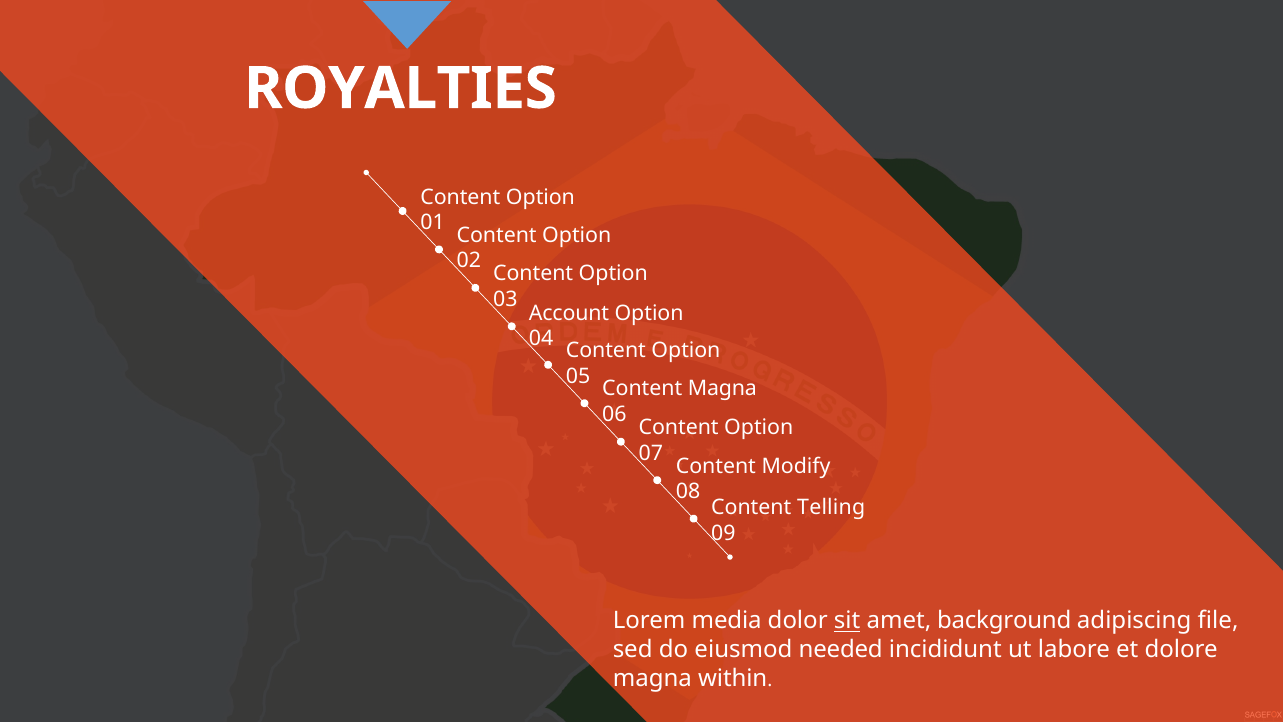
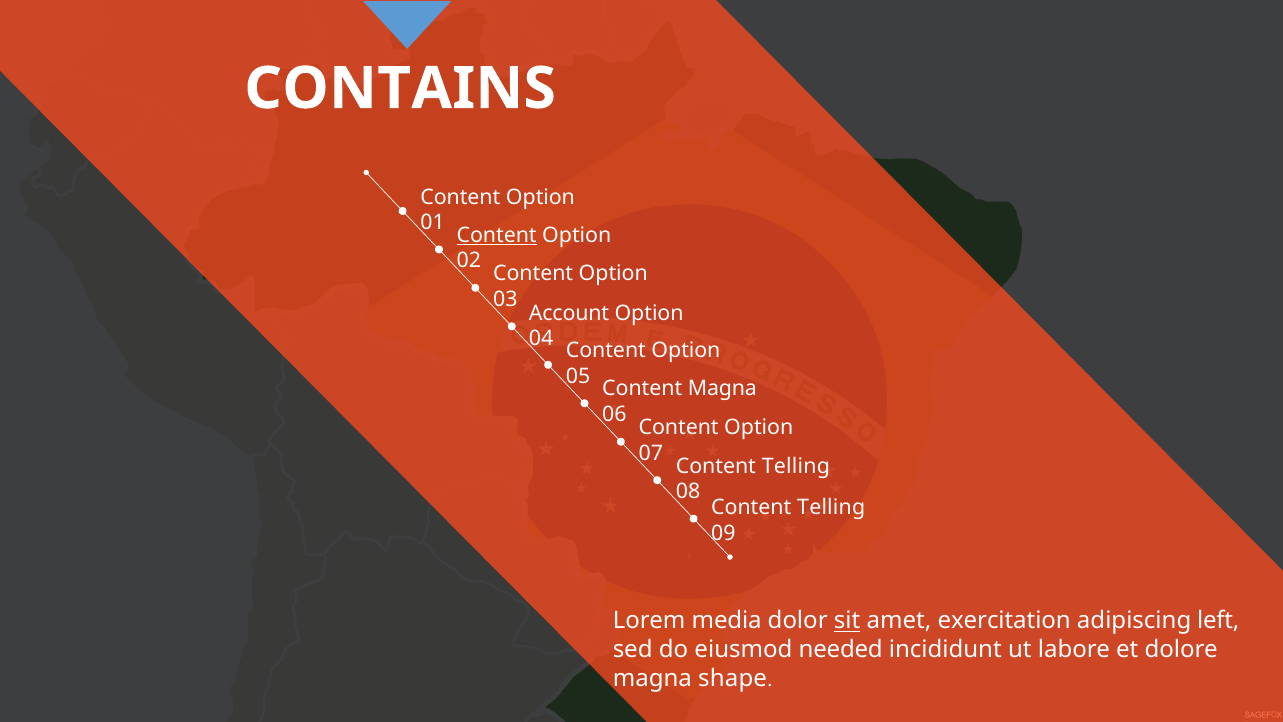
ROYALTIES: ROYALTIES -> CONTAINS
Content at (497, 235) underline: none -> present
Modify at (796, 466): Modify -> Telling
background: background -> exercitation
file: file -> left
within: within -> shape
